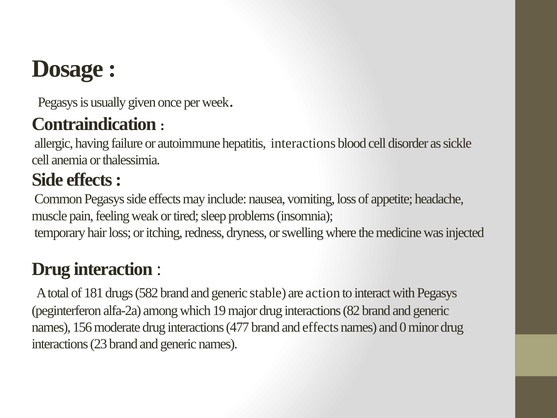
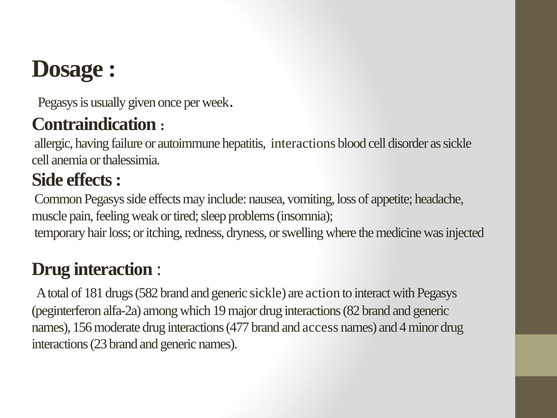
generic stable: stable -> sickle
and effects: effects -> access
0: 0 -> 4
